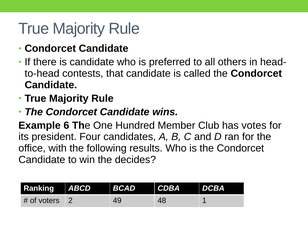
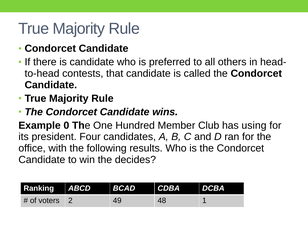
6: 6 -> 0
votes: votes -> using
